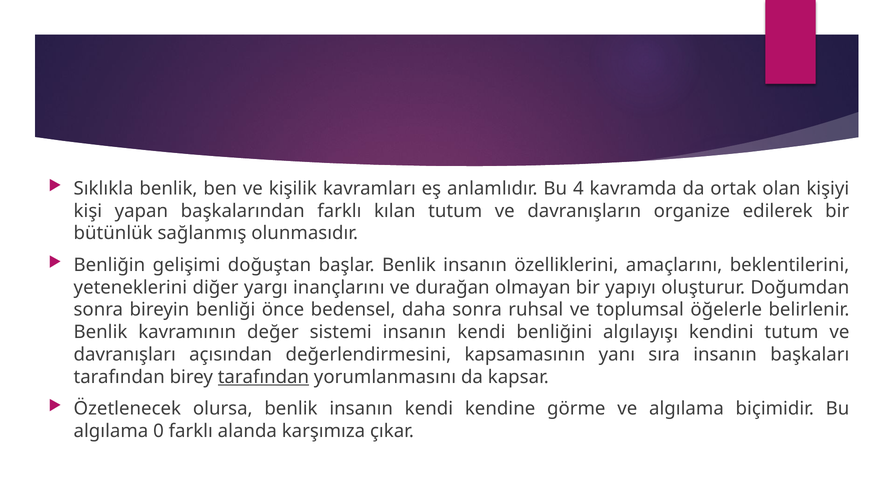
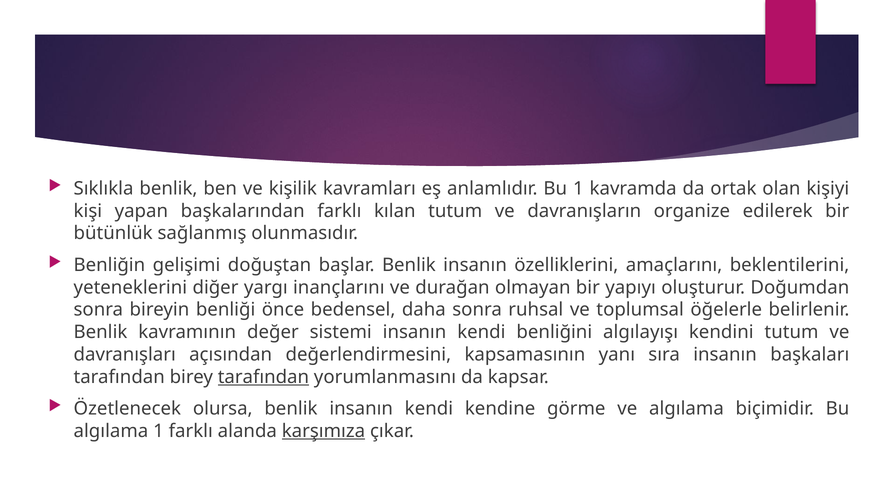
Bu 4: 4 -> 1
algılama 0: 0 -> 1
karşımıza underline: none -> present
